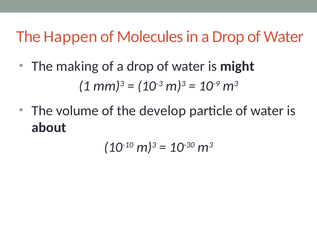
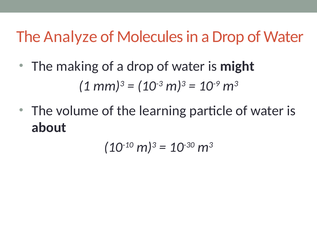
Happen: Happen -> Analyze
develop: develop -> learning
